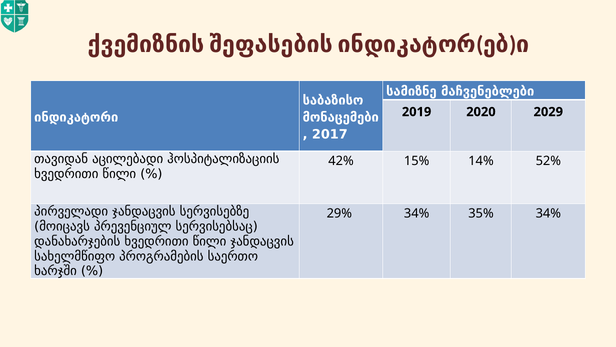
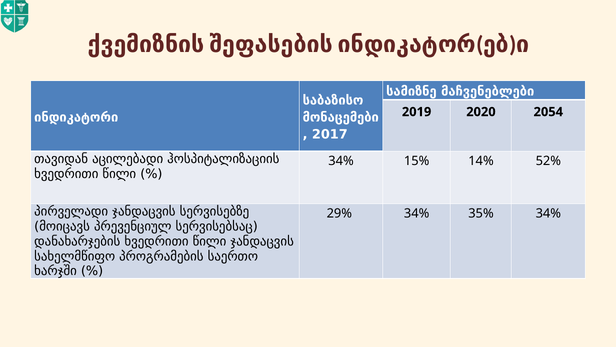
2029: 2029 -> 2054
42% at (341, 161): 42% -> 34%
